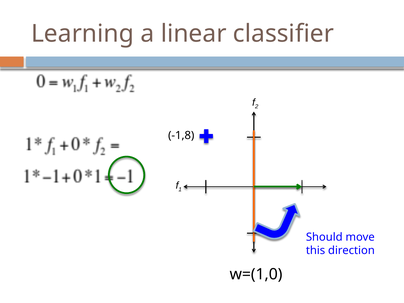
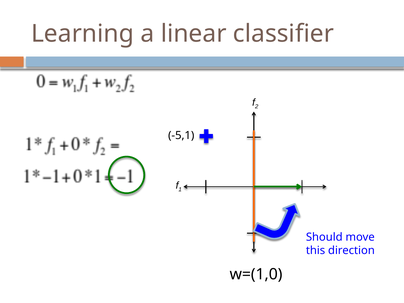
-1,8: -1,8 -> -5,1
